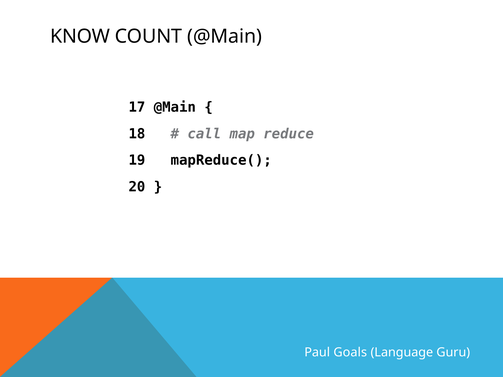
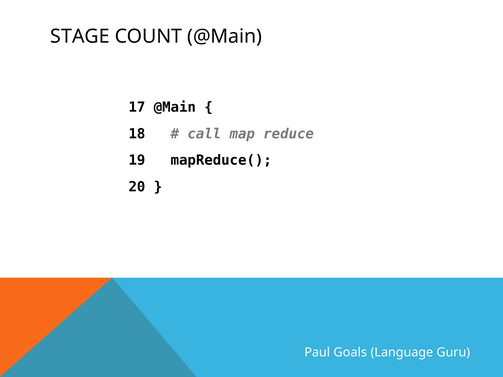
KNOW: KNOW -> STAGE
